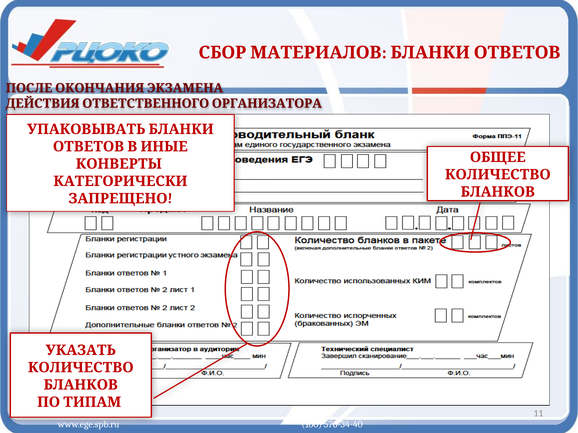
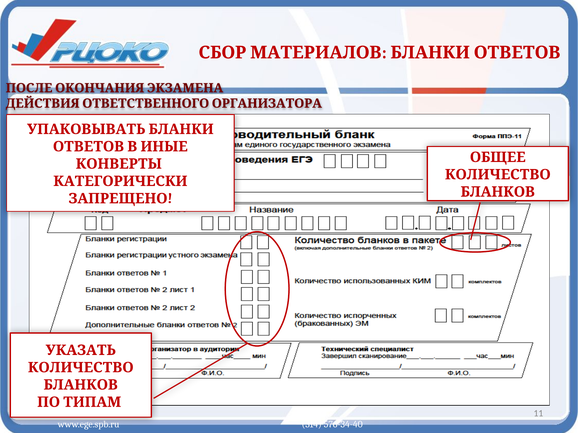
100: 100 -> 314
